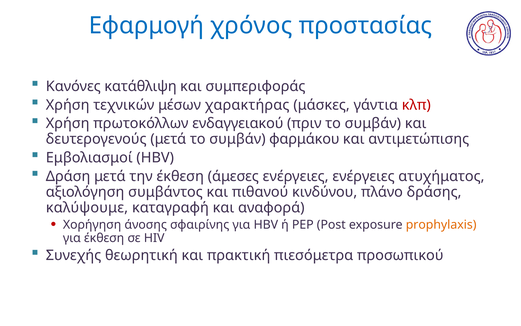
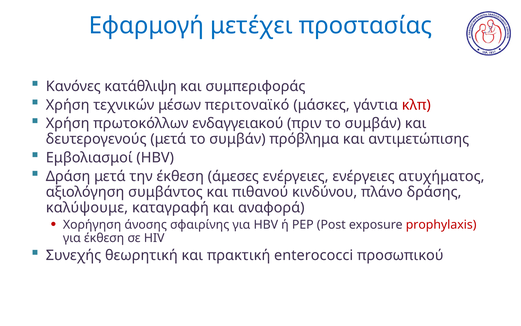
χρόνος: χρόνος -> μετέχει
χαρακτήρας: χαρακτήρας -> περιτοναϊκό
φαρμάκου: φαρμάκου -> πρόβλημα
prophylaxis colour: orange -> red
πιεσόμετρα: πιεσόμετρα -> enterococci
